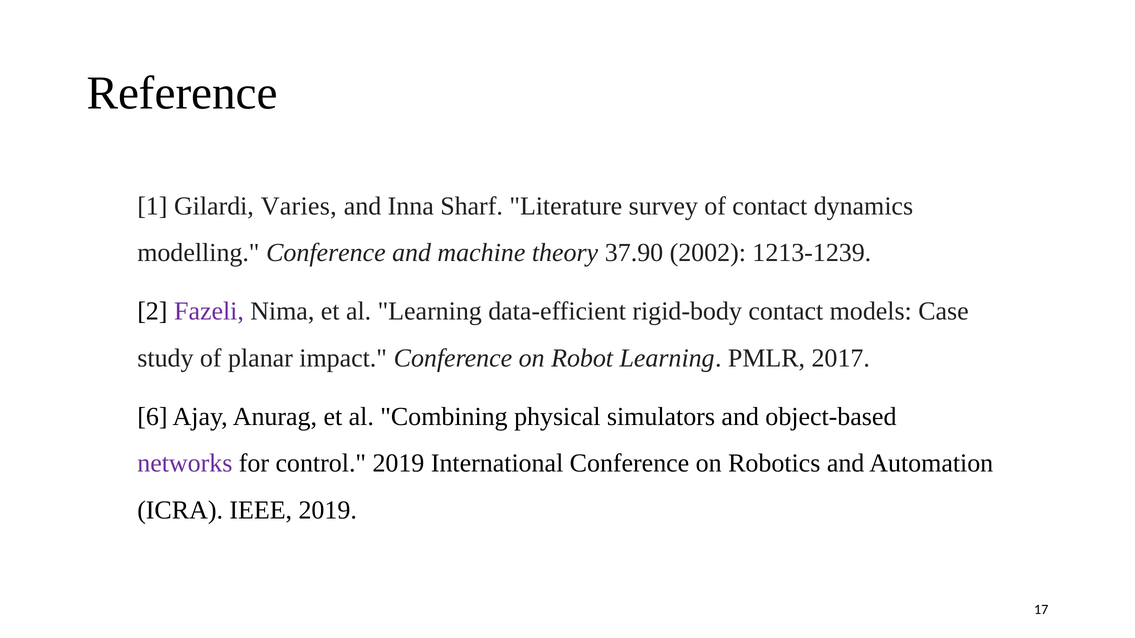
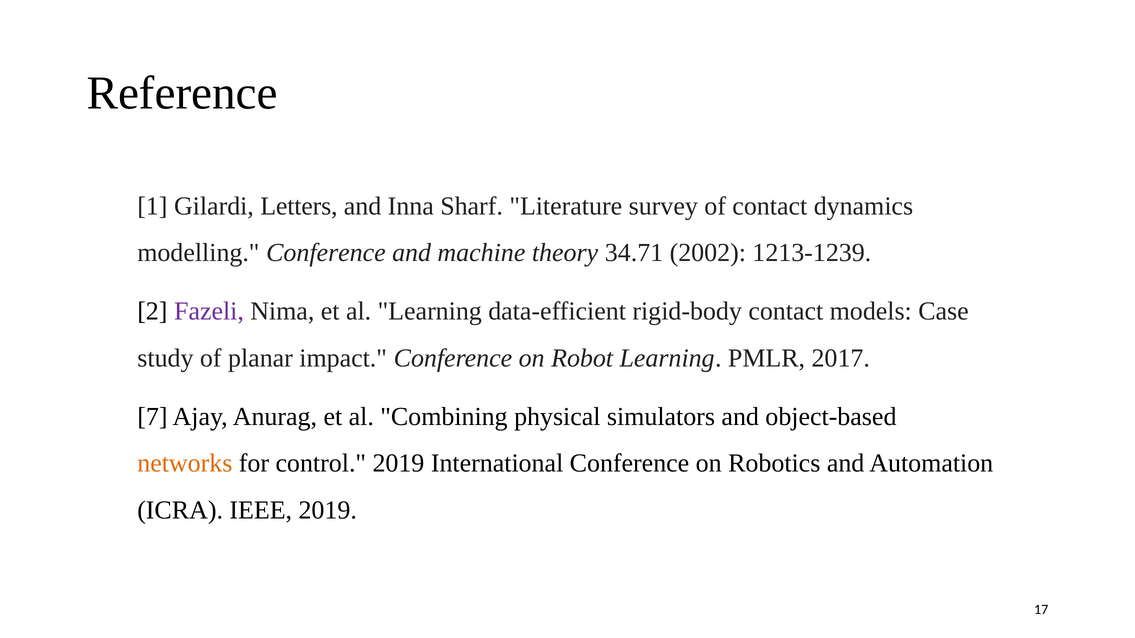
Varies: Varies -> Letters
37.90: 37.90 -> 34.71
6: 6 -> 7
networks colour: purple -> orange
